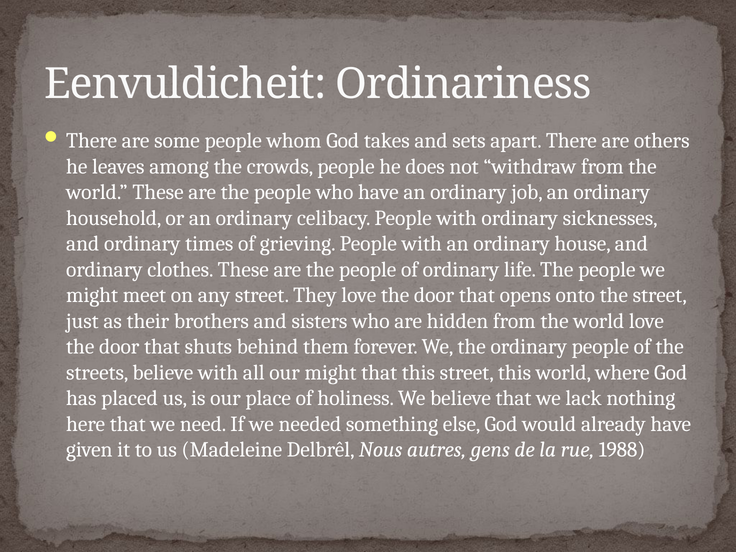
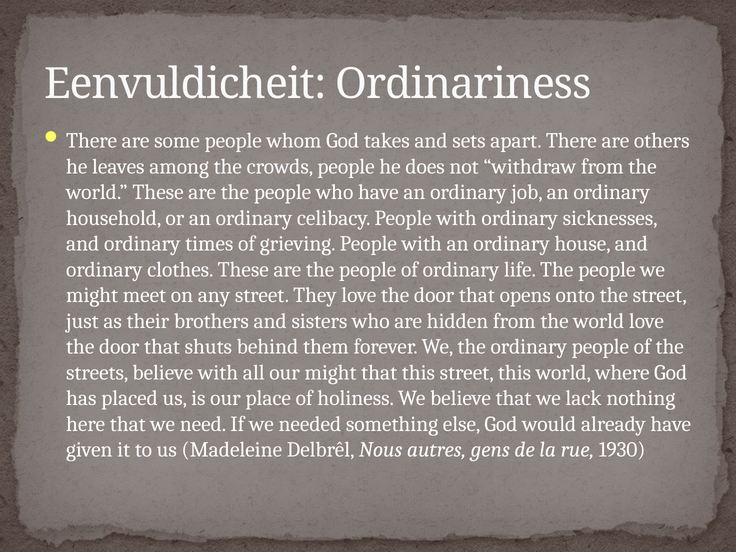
1988: 1988 -> 1930
